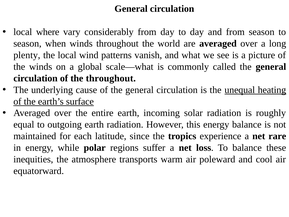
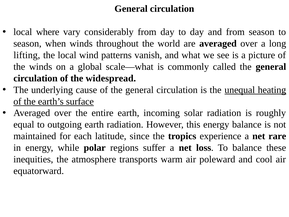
plenty: plenty -> lifting
the throughout: throughout -> widespread
